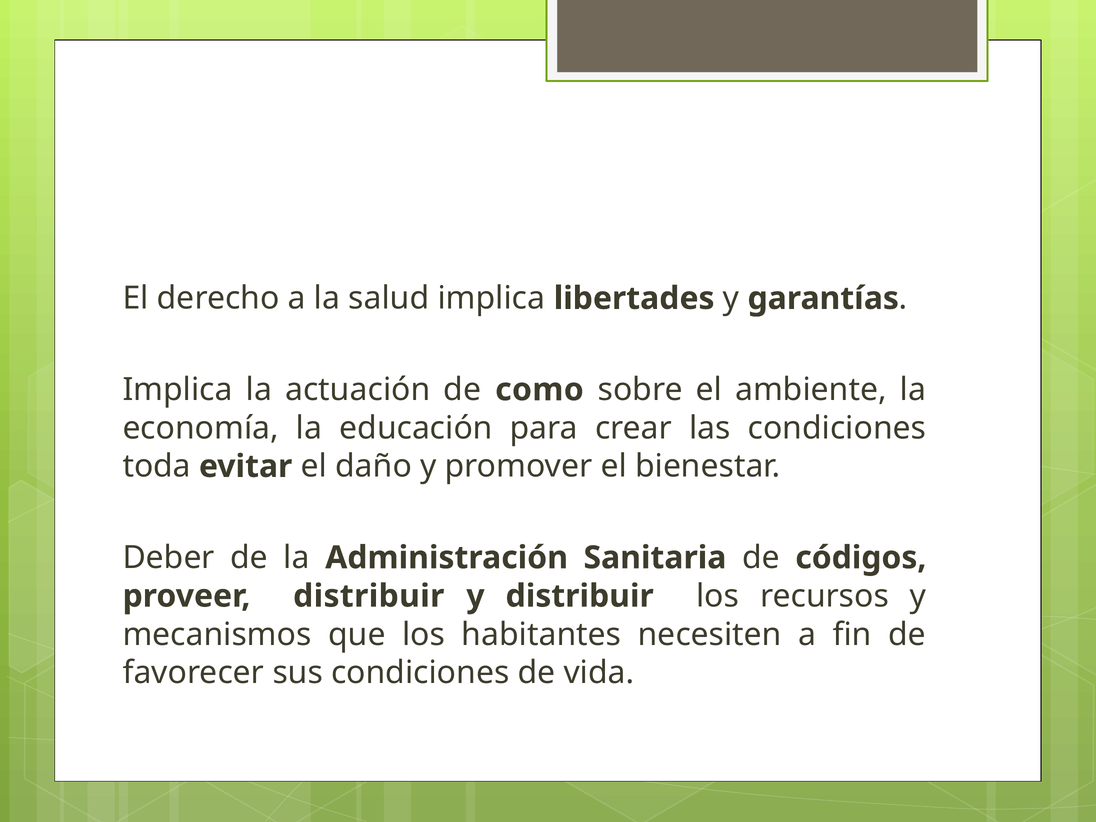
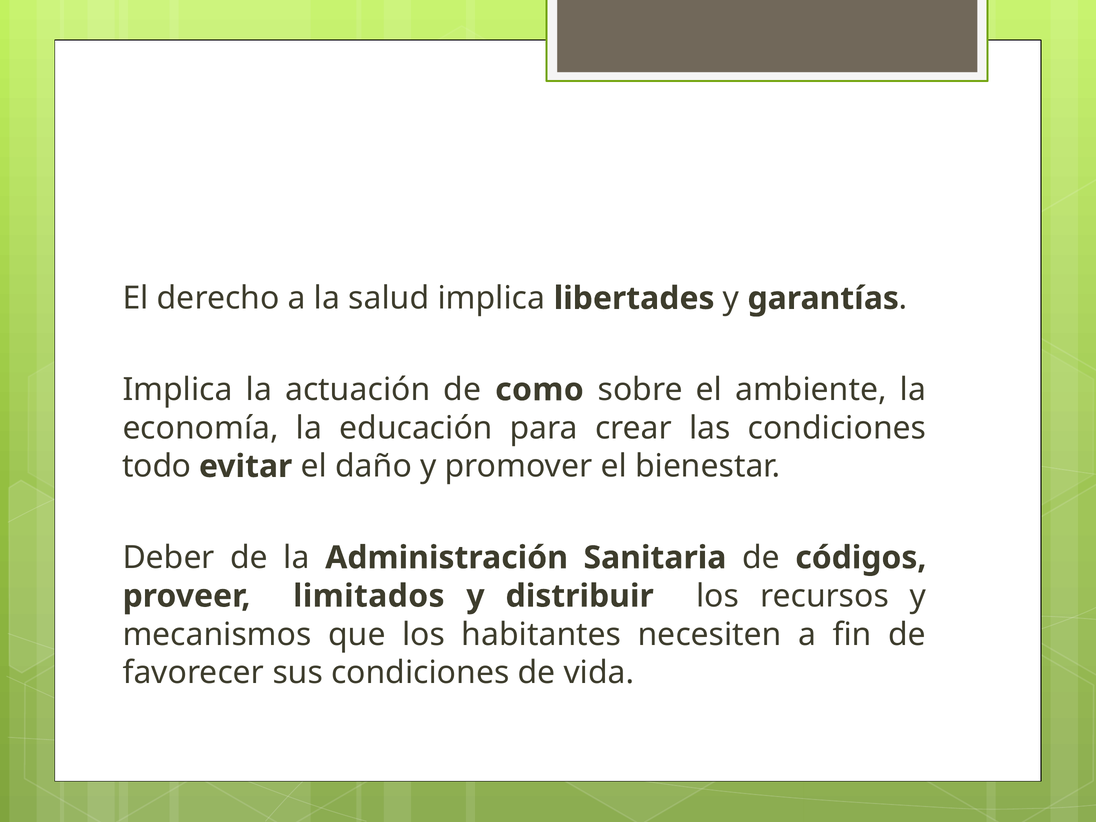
toda: toda -> todo
proveer distribuir: distribuir -> limitados
